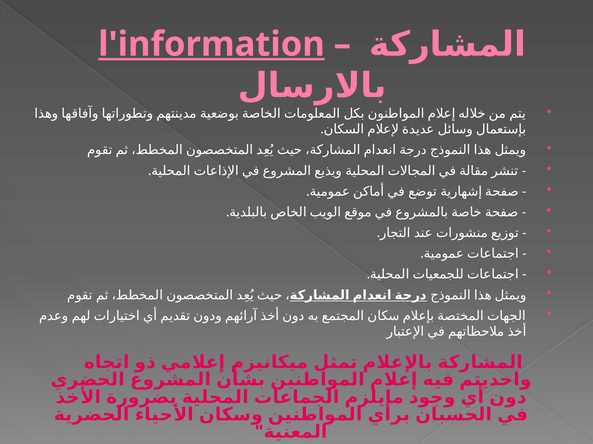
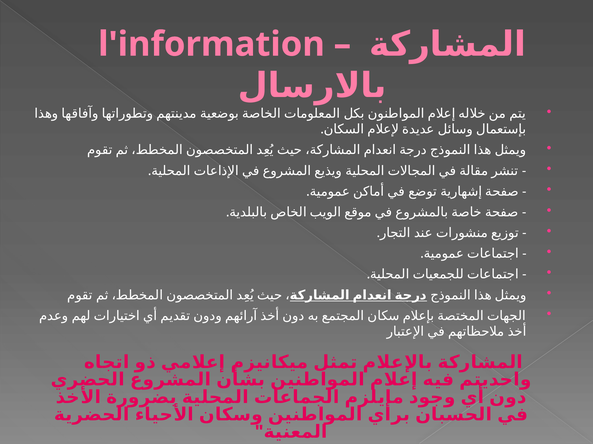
l'information underline: present -> none
